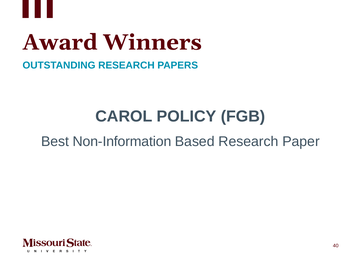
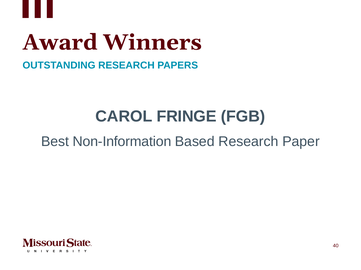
POLICY: POLICY -> FRINGE
